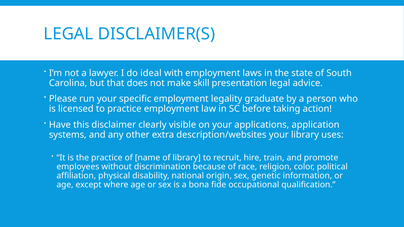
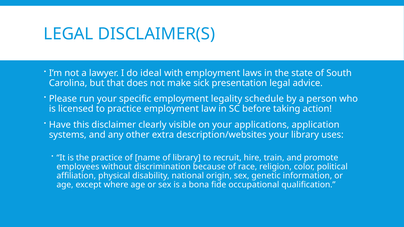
skill: skill -> sick
graduate: graduate -> schedule
